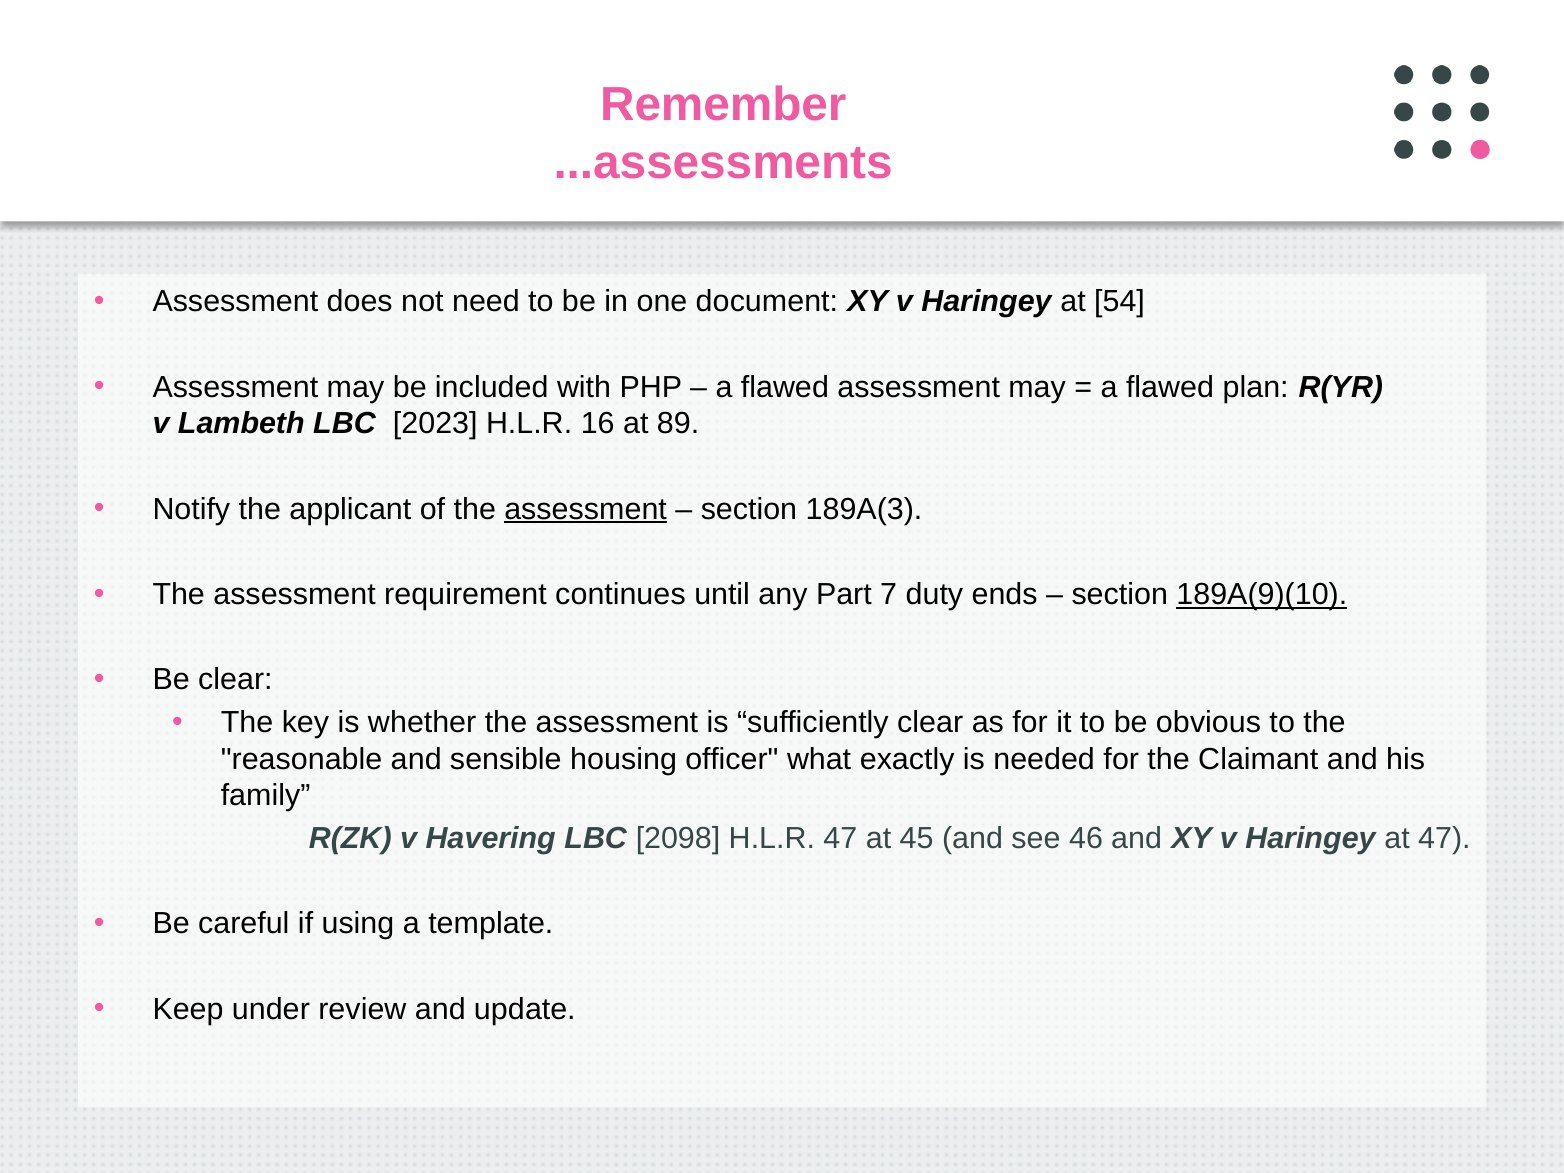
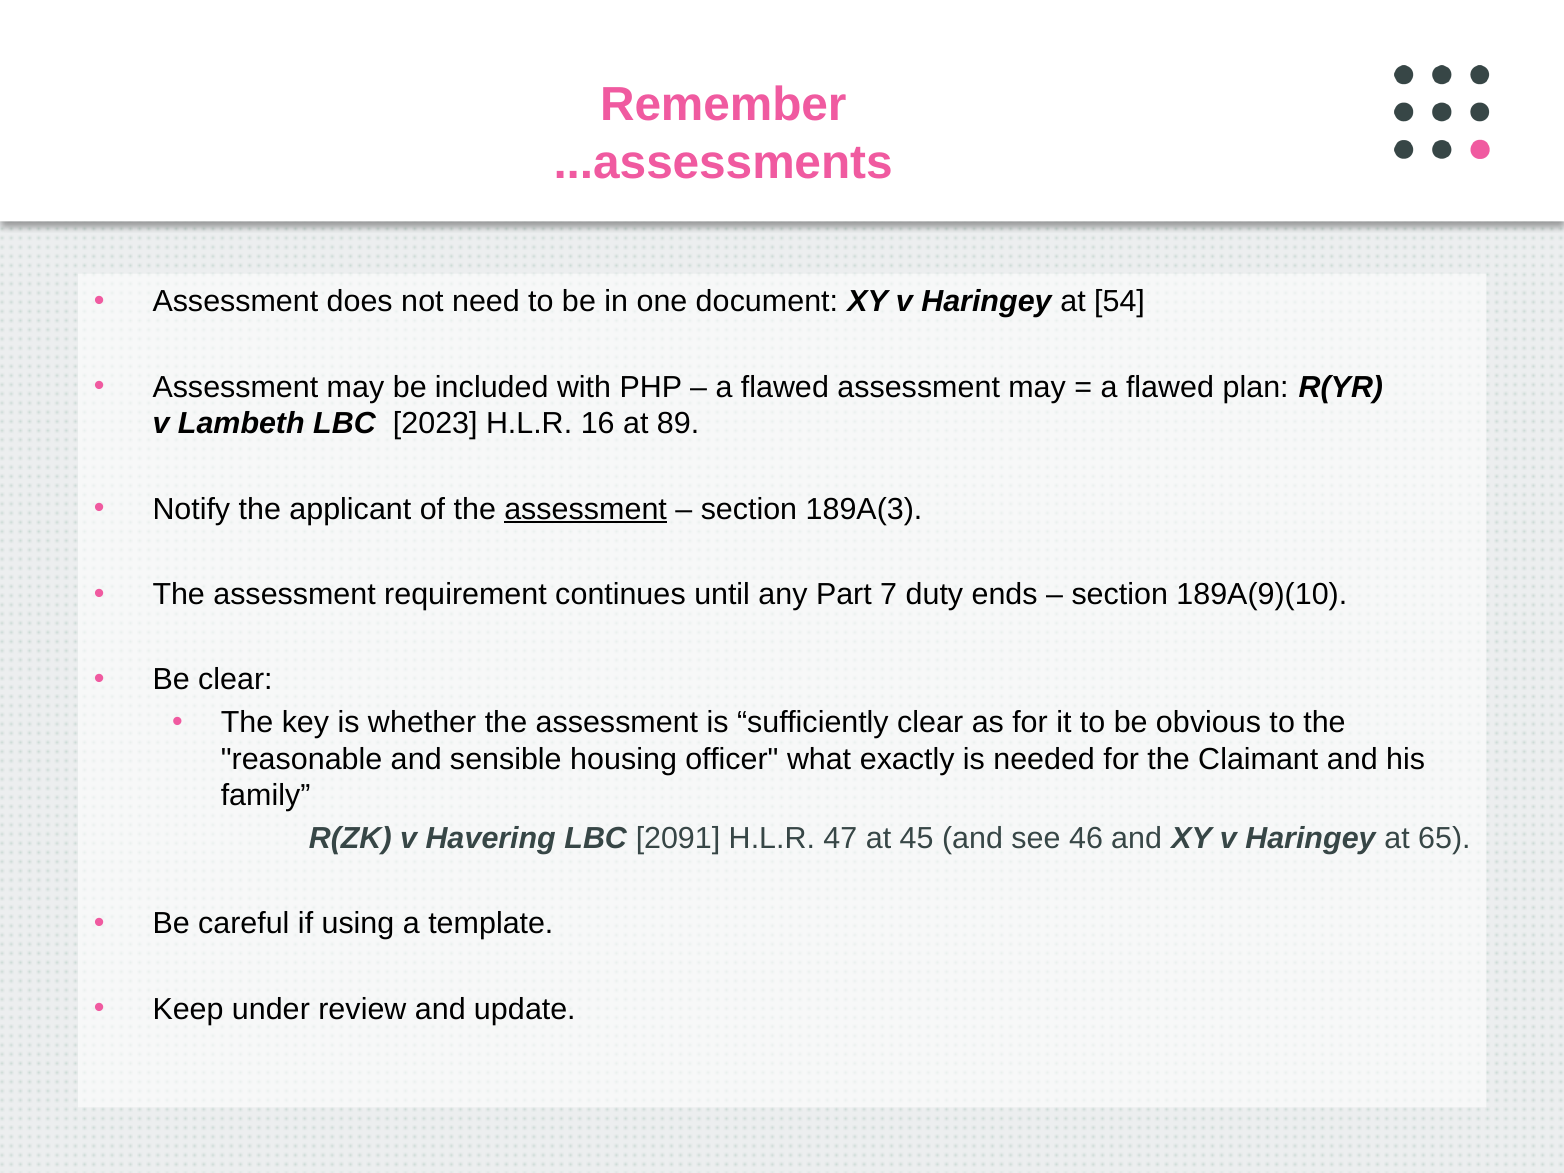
189A(9)(10 underline: present -> none
2098: 2098 -> 2091
at 47: 47 -> 65
